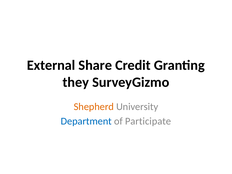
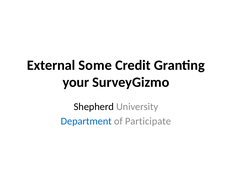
Share: Share -> Some
they: they -> your
Shepherd colour: orange -> black
